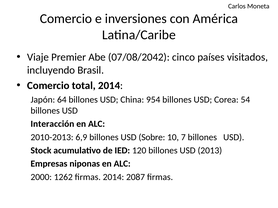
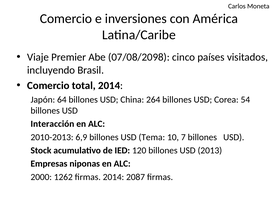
07/08/2042: 07/08/2042 -> 07/08/2098
954: 954 -> 264
Sobre: Sobre -> Tema
